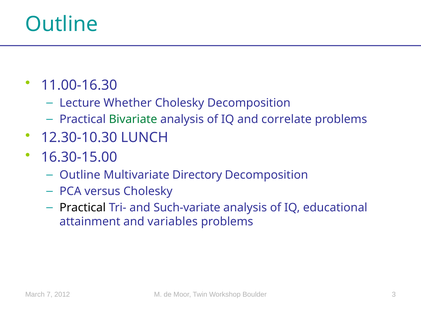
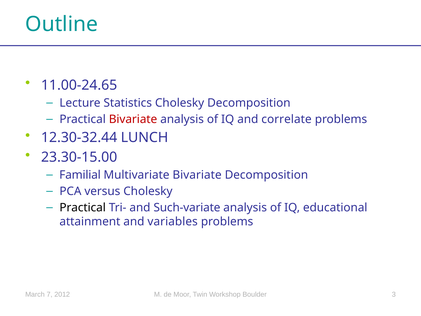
11.00-16.30: 11.00-16.30 -> 11.00-24.65
Whether: Whether -> Statistics
Bivariate at (133, 119) colour: green -> red
12.30-10.30: 12.30-10.30 -> 12.30-32.44
16.30-15.00: 16.30-15.00 -> 23.30-15.00
Outline at (80, 175): Outline -> Familial
Multivariate Directory: Directory -> Bivariate
